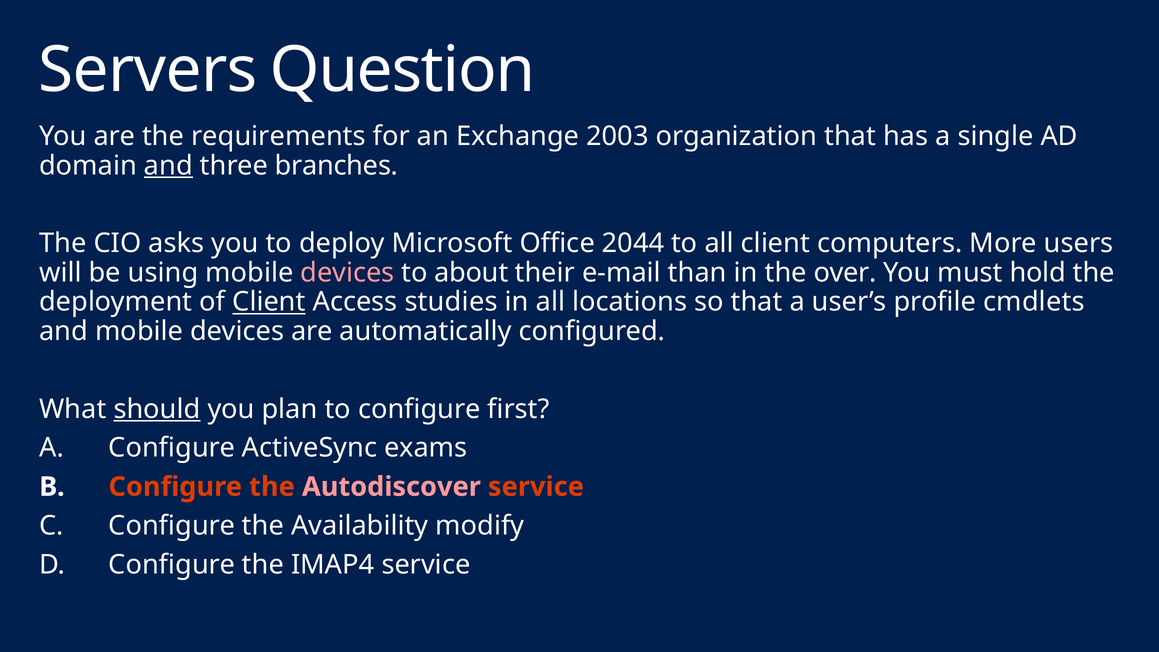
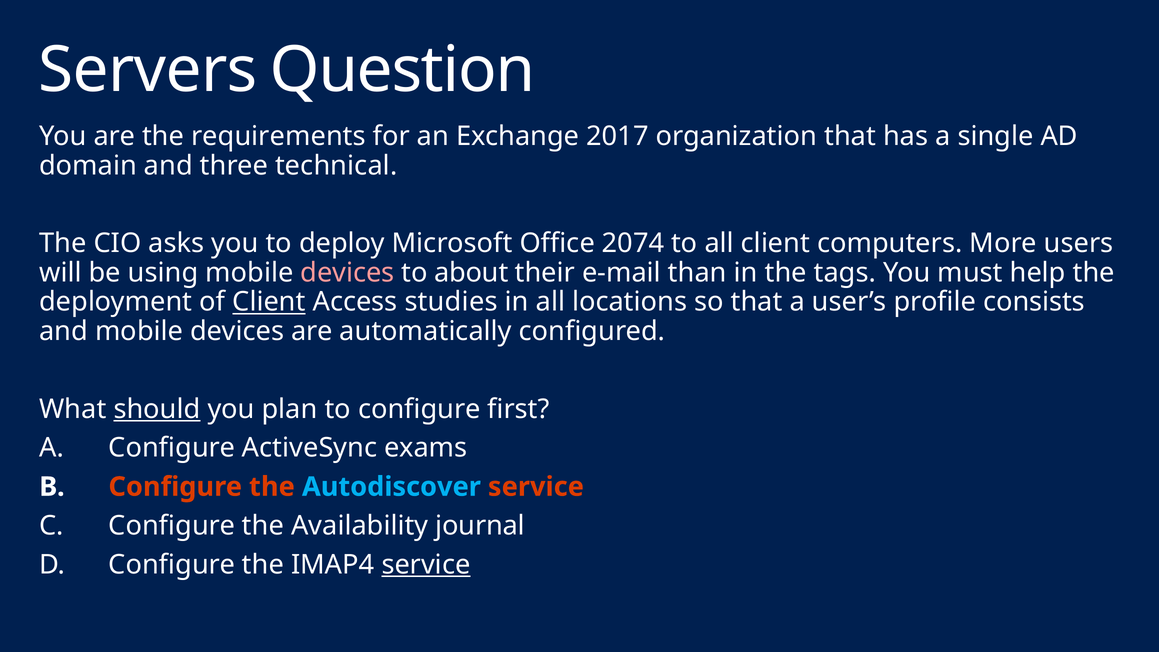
2003: 2003 -> 2017
and at (168, 165) underline: present -> none
branches: branches -> technical
2044: 2044 -> 2074
over: over -> tags
hold: hold -> help
cmdlets: cmdlets -> consists
Autodiscover colour: pink -> light blue
modify: modify -> journal
service at (426, 564) underline: none -> present
